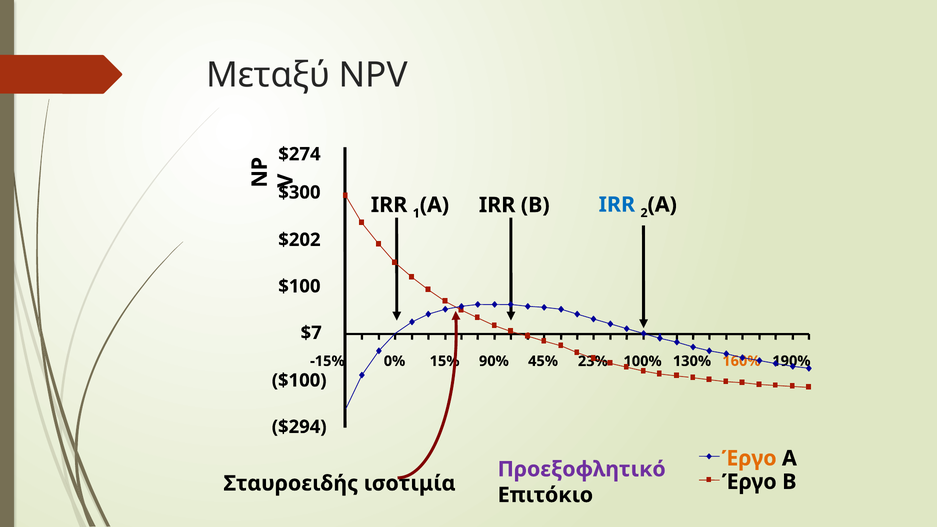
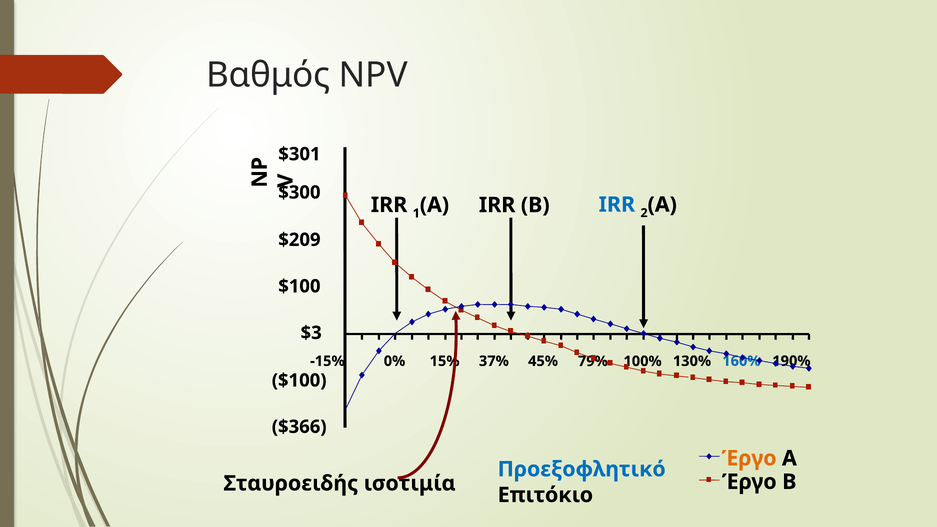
Μεταξύ: Μεταξύ -> Βαθμός
$274: $274 -> $301
$202: $202 -> $209
$7: $7 -> $3
90%: 90% -> 37%
23%: 23% -> 79%
160% colour: orange -> blue
$294: $294 -> $366
Προεξοφλητικό colour: purple -> blue
